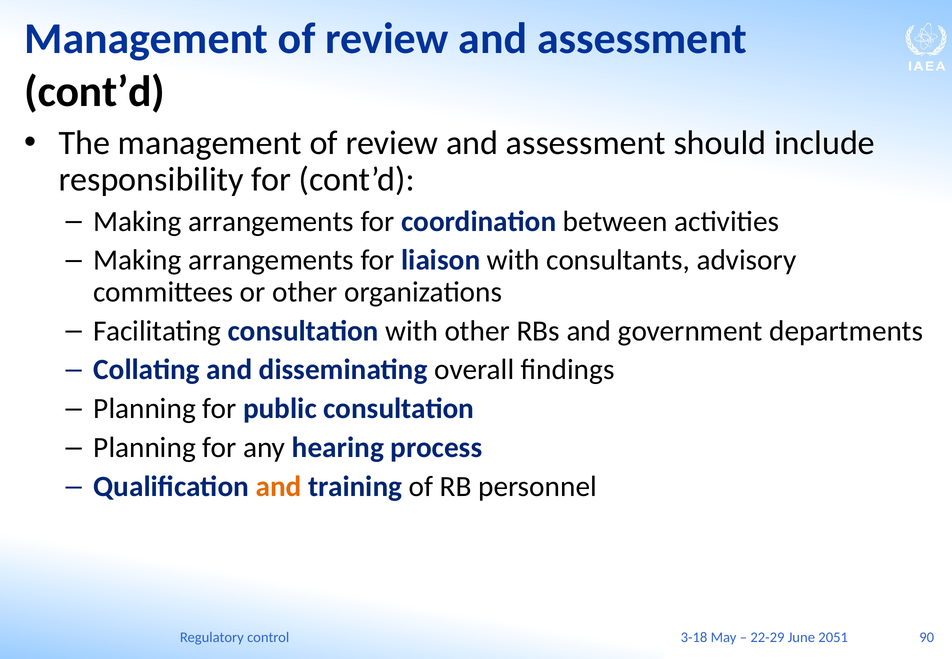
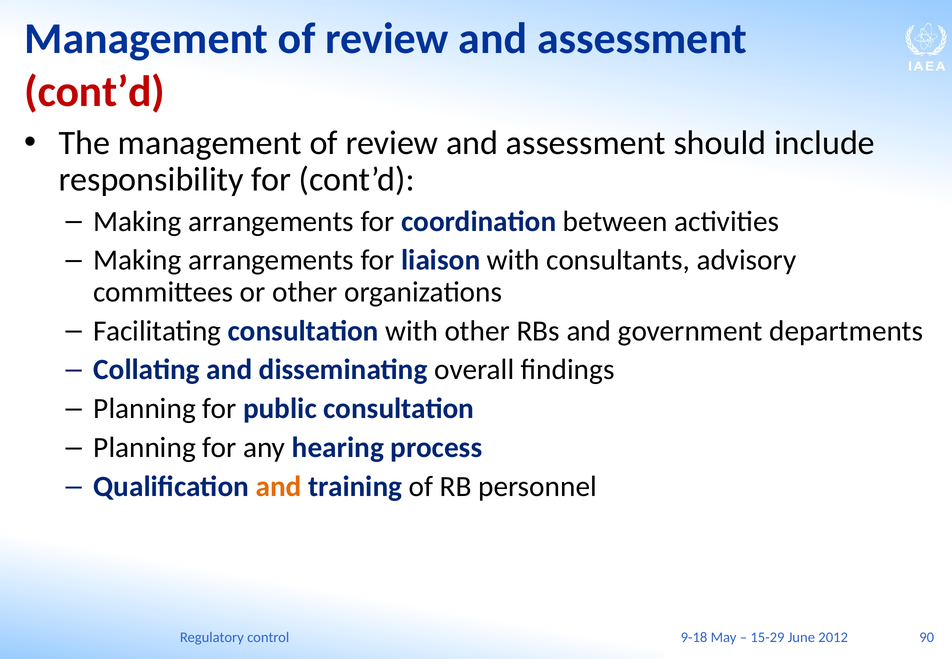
cont’d at (95, 92) colour: black -> red
3-18: 3-18 -> 9-18
22-29: 22-29 -> 15-29
2051: 2051 -> 2012
